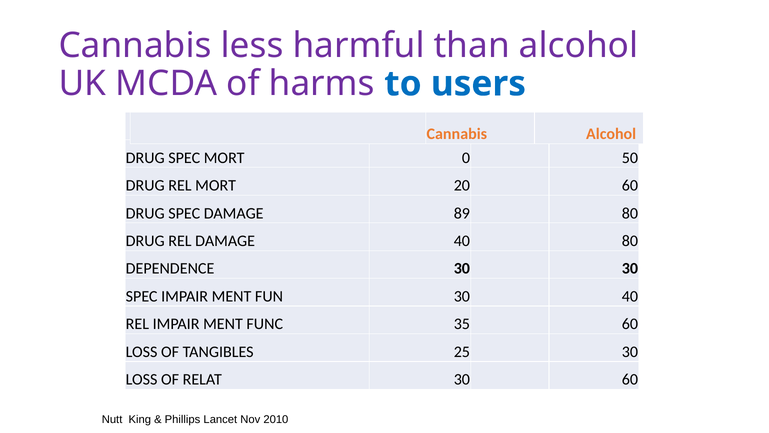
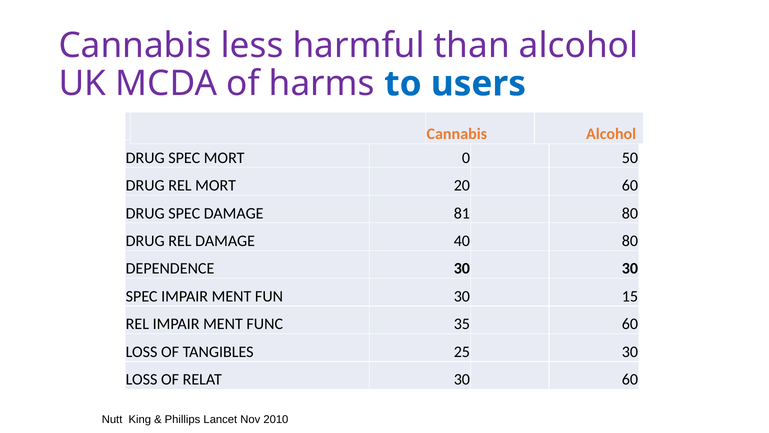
89: 89 -> 81
30 40: 40 -> 15
